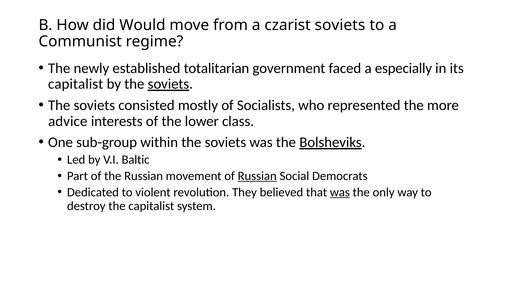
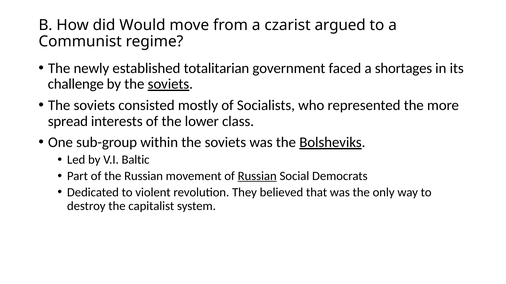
czarist soviets: soviets -> argued
especially: especially -> shortages
capitalist at (76, 84): capitalist -> challenge
advice: advice -> spread
was at (340, 193) underline: present -> none
